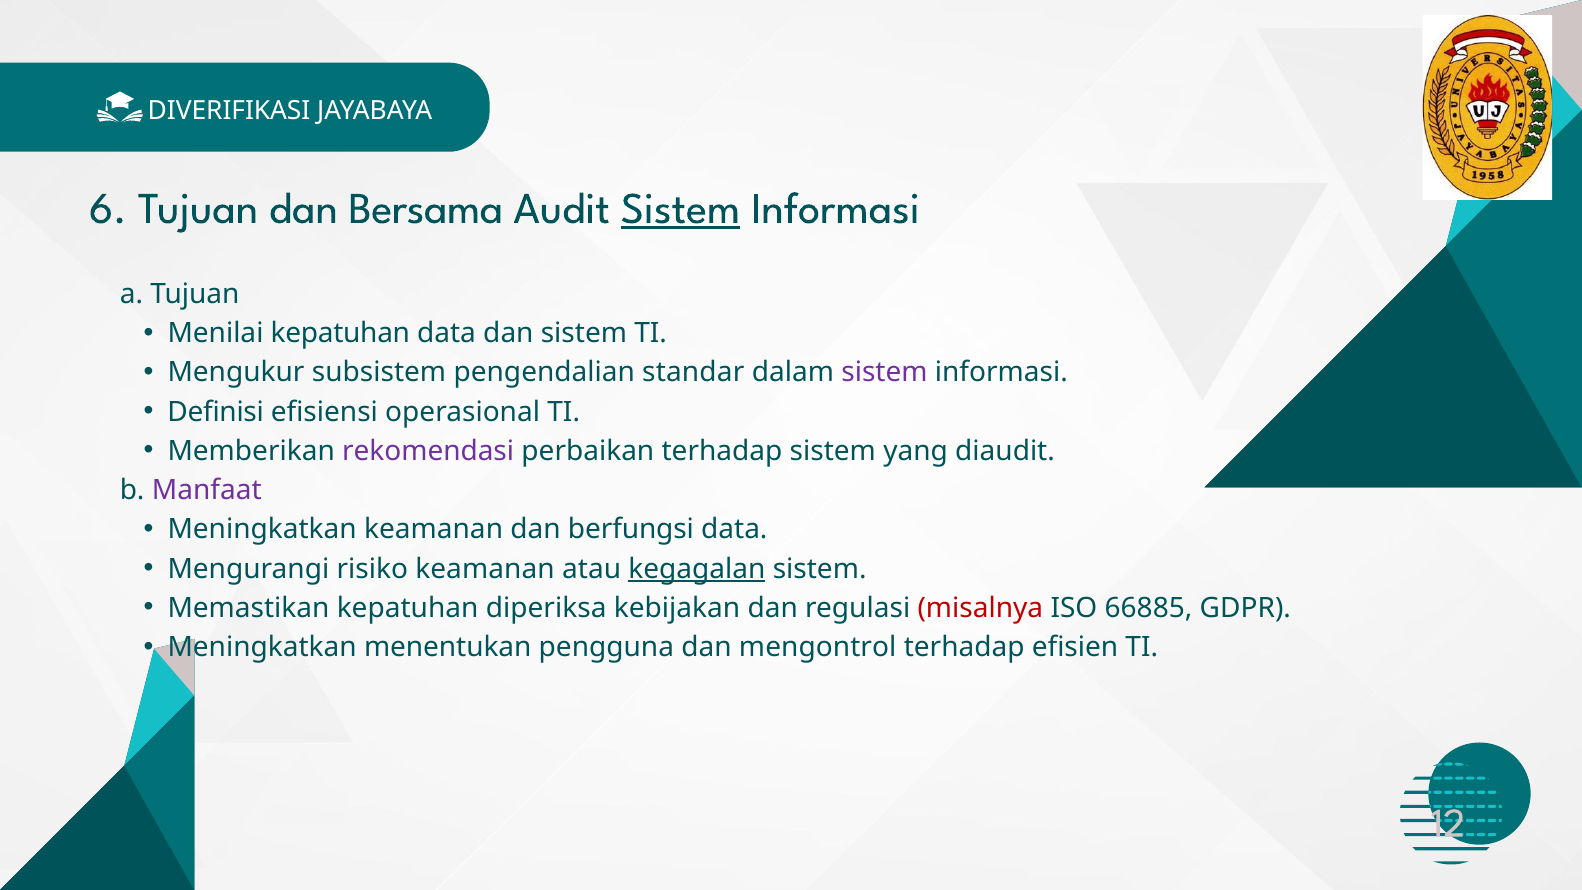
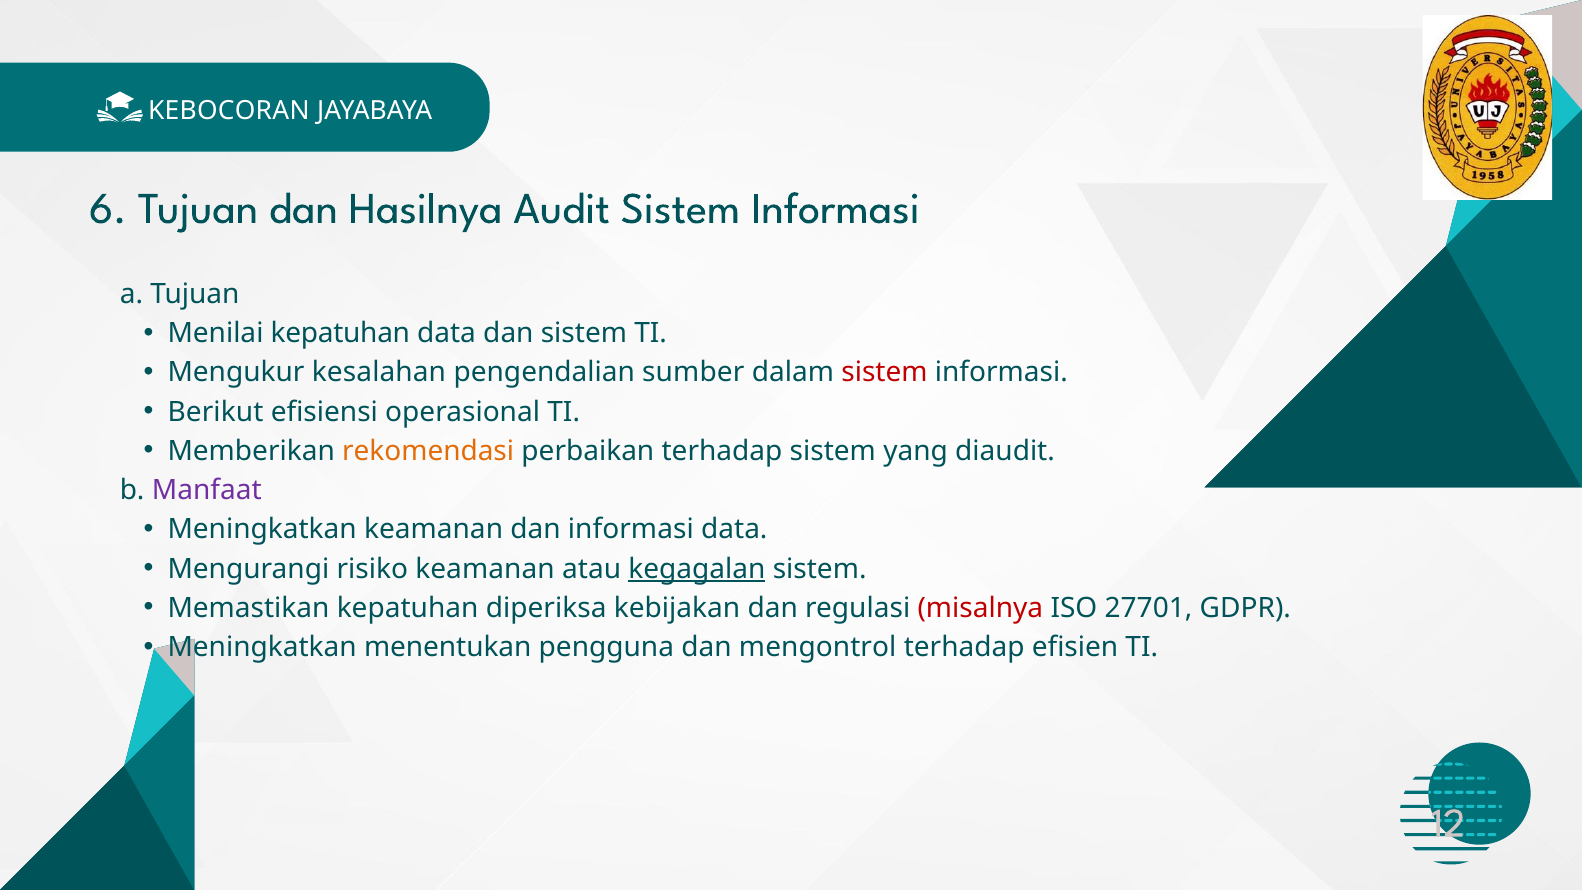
DIVERIFIKASI: DIVERIFIKASI -> KEBOCORAN
Bersama: Bersama -> Hasilnya
Sistem at (681, 208) underline: present -> none
subsistem: subsistem -> kesalahan
standar: standar -> sumber
sistem at (884, 373) colour: purple -> red
Definisi: Definisi -> Berikut
rekomendasi colour: purple -> orange
dan berfungsi: berfungsi -> informasi
66885: 66885 -> 27701
